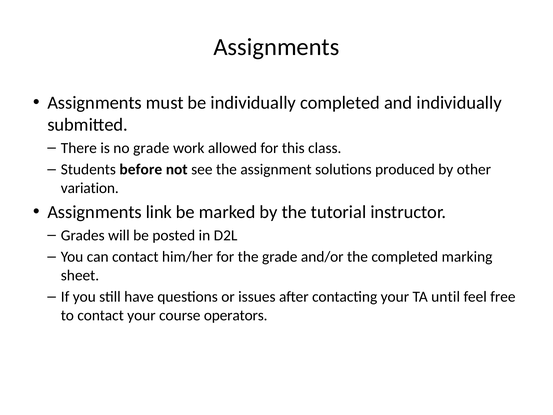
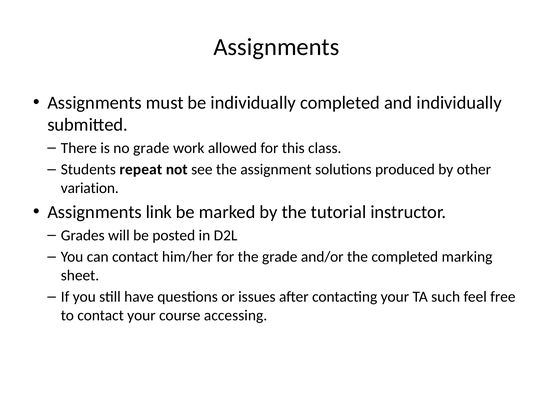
before: before -> repeat
until: until -> such
operators: operators -> accessing
